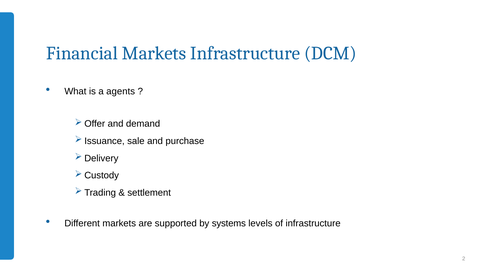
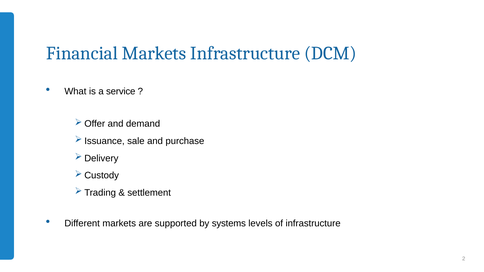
agents: agents -> service
